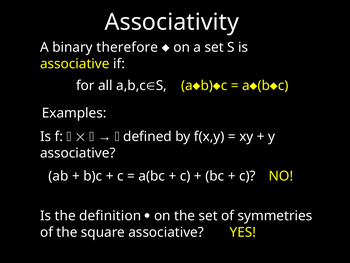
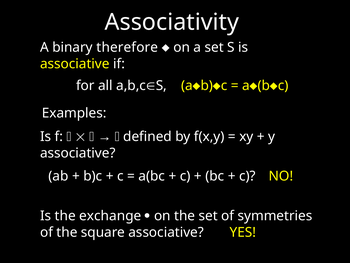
definition: definition -> exchange
